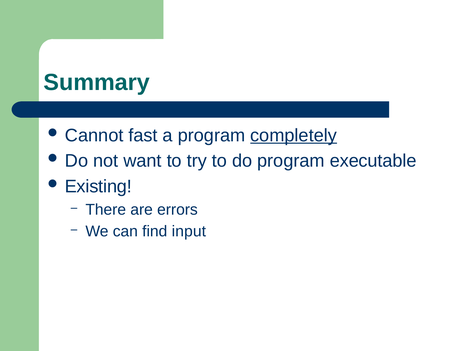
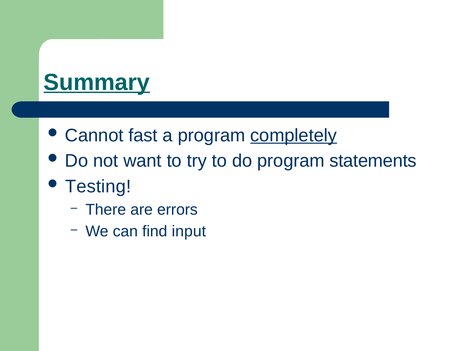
Summary underline: none -> present
executable: executable -> statements
Existing: Existing -> Testing
